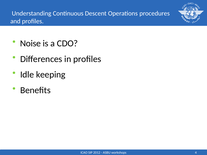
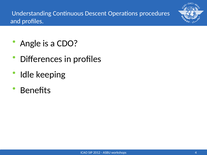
Noise: Noise -> Angle
